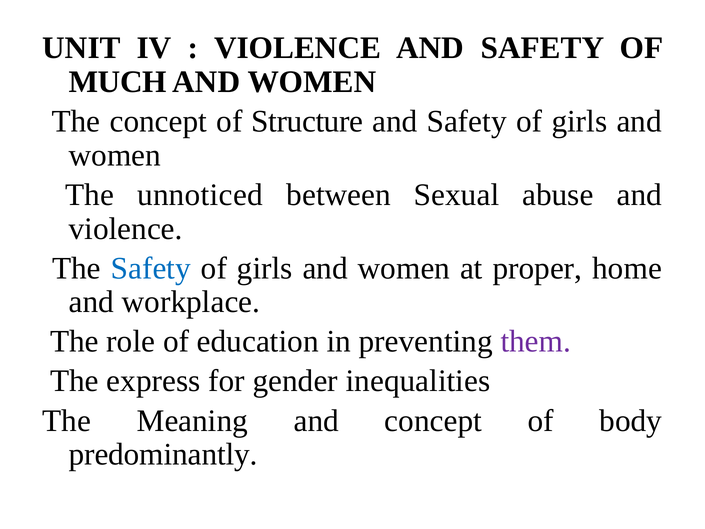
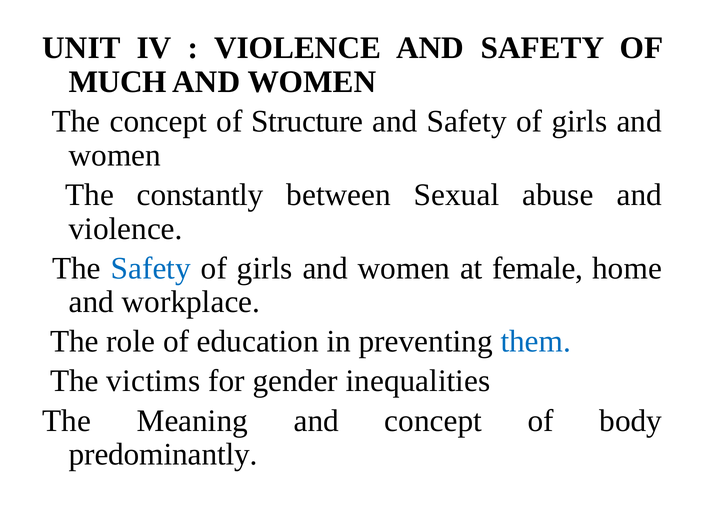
unnoticed: unnoticed -> constantly
proper: proper -> female
them colour: purple -> blue
express: express -> victims
